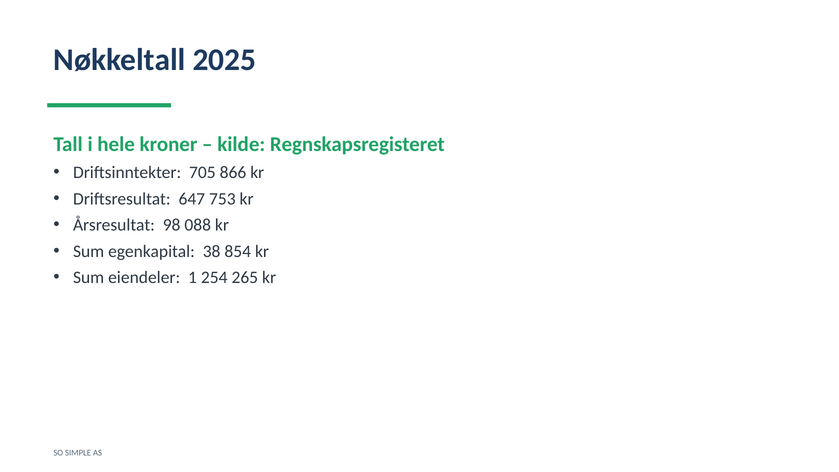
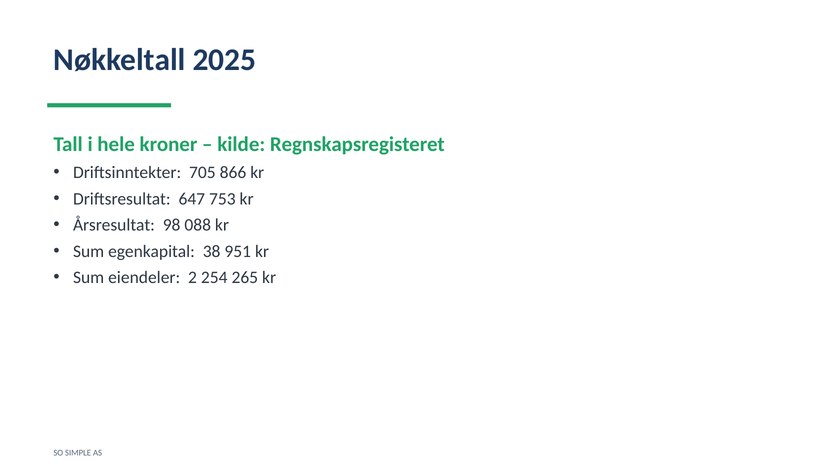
854: 854 -> 951
1: 1 -> 2
